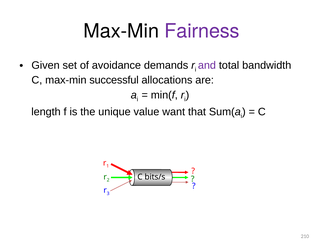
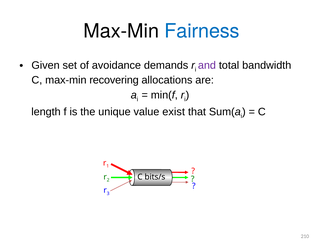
Fairness colour: purple -> blue
successful: successful -> recovering
want: want -> exist
